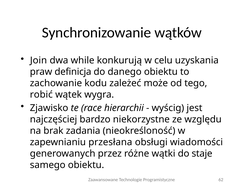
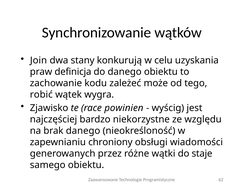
while: while -> stany
hierarchii: hierarchii -> powinien
brak zadania: zadania -> danego
przesłana: przesłana -> chroniony
